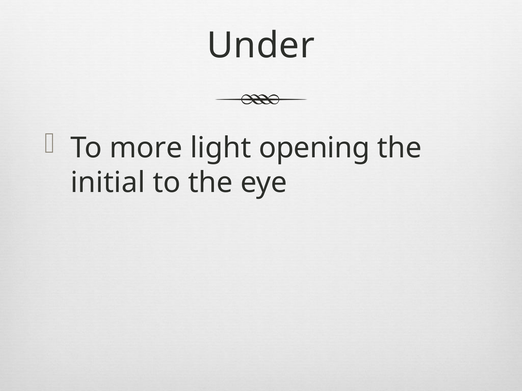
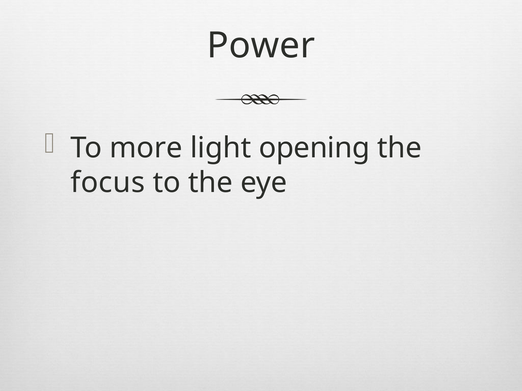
Under: Under -> Power
initial: initial -> focus
